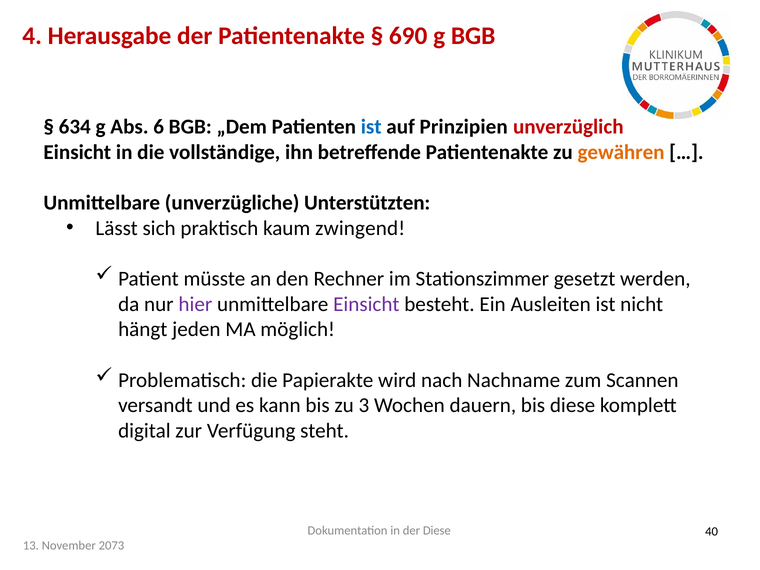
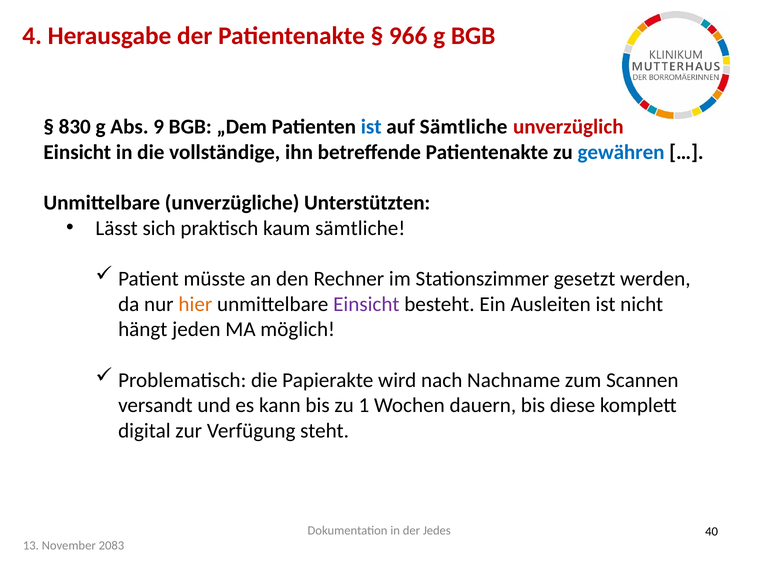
690: 690 -> 966
634: 634 -> 830
6: 6 -> 9
auf Prinzipien: Prinzipien -> Sämtliche
gewähren colour: orange -> blue
kaum zwingend: zwingend -> sämtliche
hier colour: purple -> orange
3: 3 -> 1
der Diese: Diese -> Jedes
2073: 2073 -> 2083
